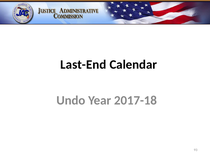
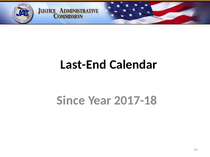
Undo: Undo -> Since
